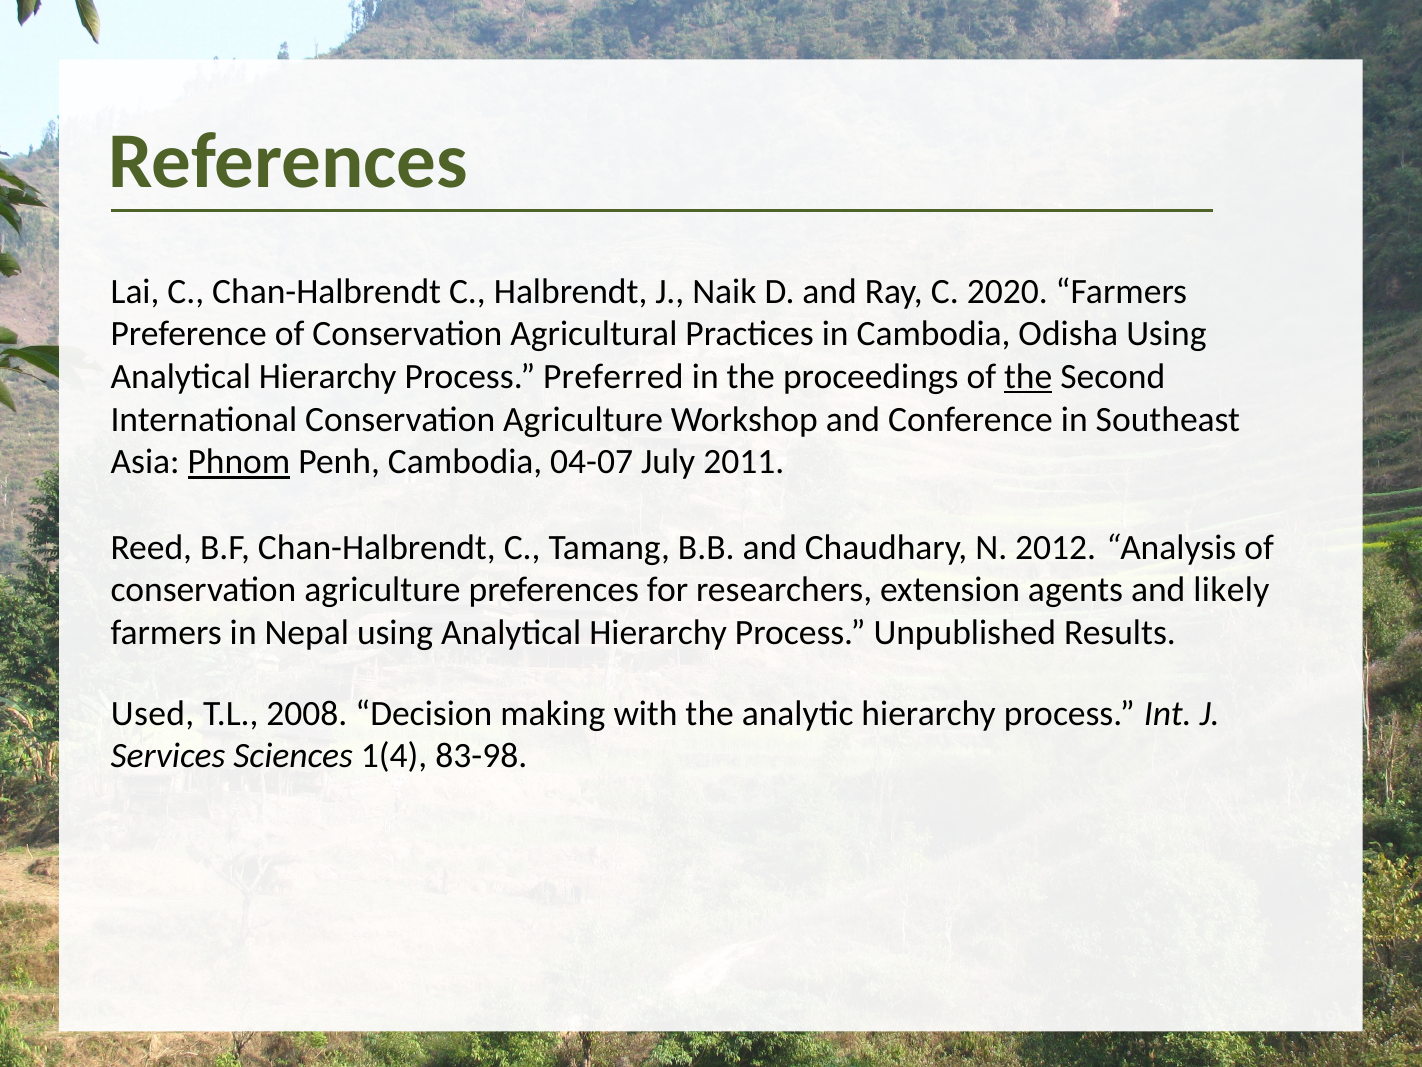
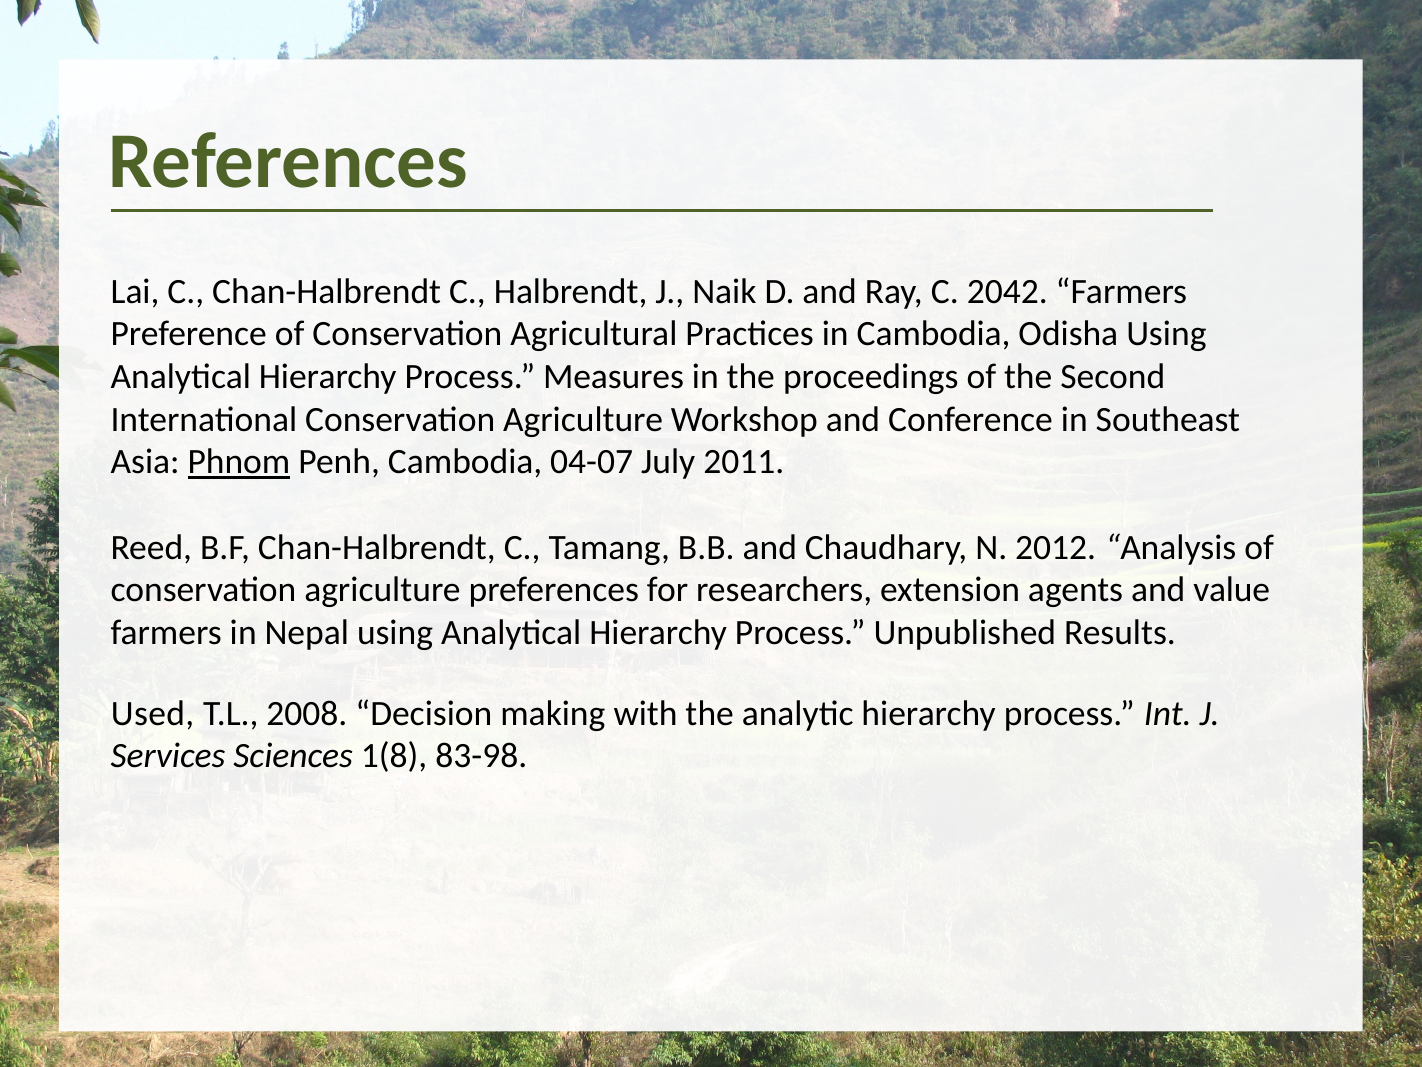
2020: 2020 -> 2042
Preferred: Preferred -> Measures
the at (1028, 377) underline: present -> none
likely: likely -> value
1(4: 1(4 -> 1(8
